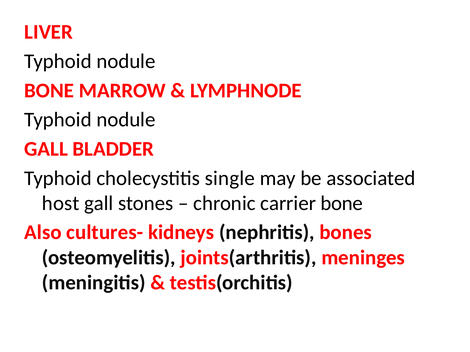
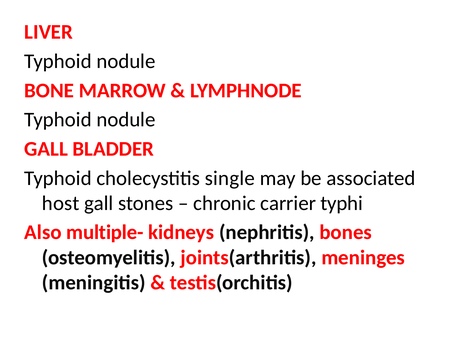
carrier bone: bone -> typhi
cultures-: cultures- -> multiple-
